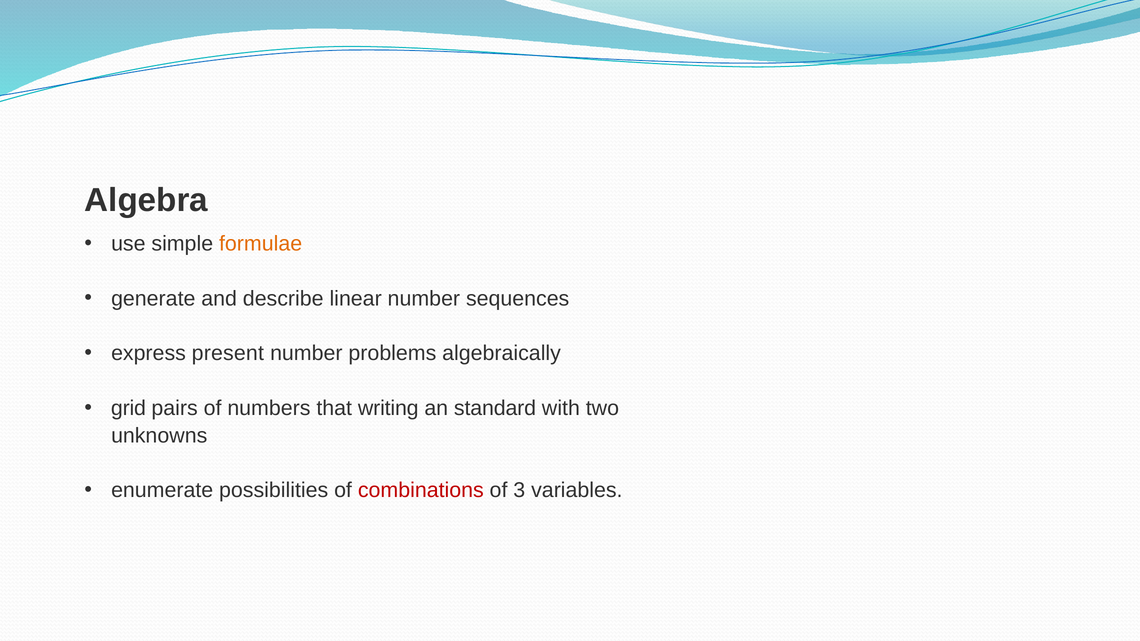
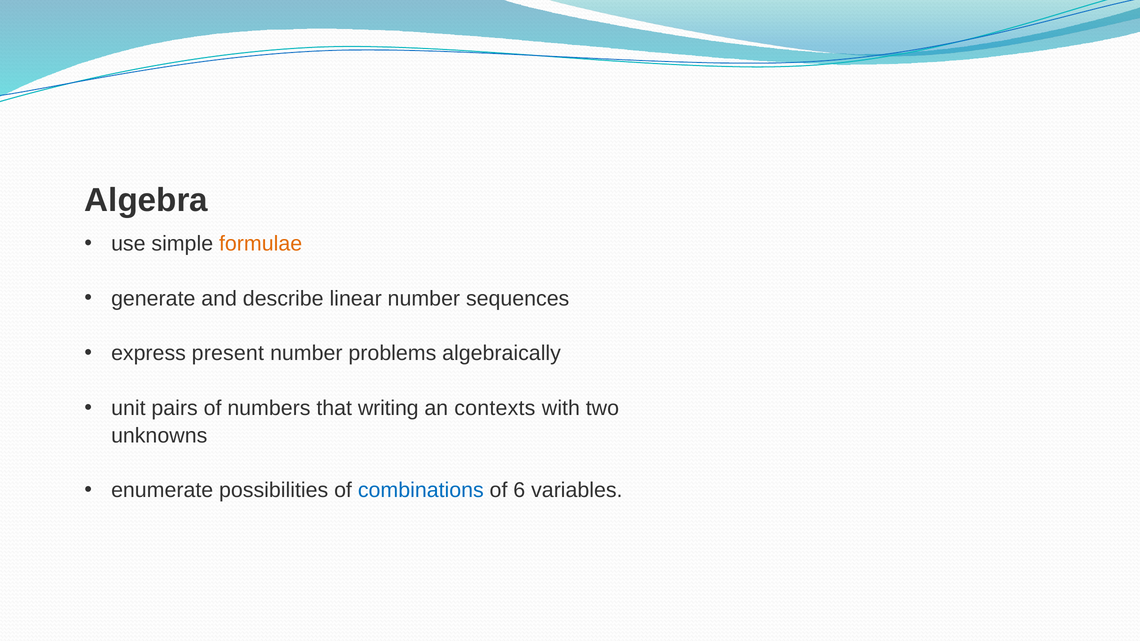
grid: grid -> unit
standard: standard -> contexts
combinations colour: red -> blue
3: 3 -> 6
